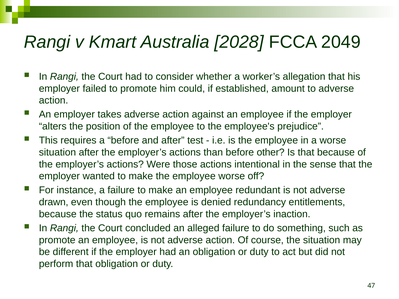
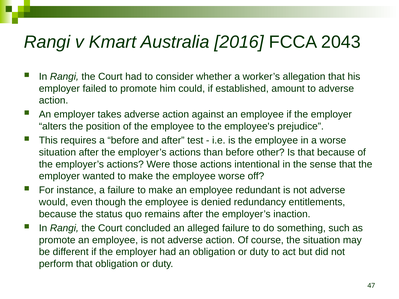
2028: 2028 -> 2016
2049: 2049 -> 2043
drawn: drawn -> would
